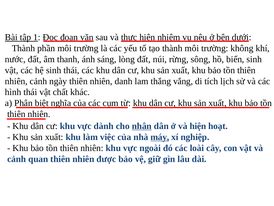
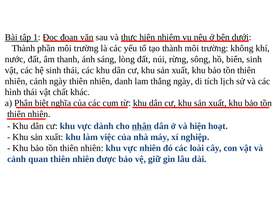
thắng vắng: vắng -> ngày
máy underline: present -> none
vực ngoài: ngoài -> nhiên
